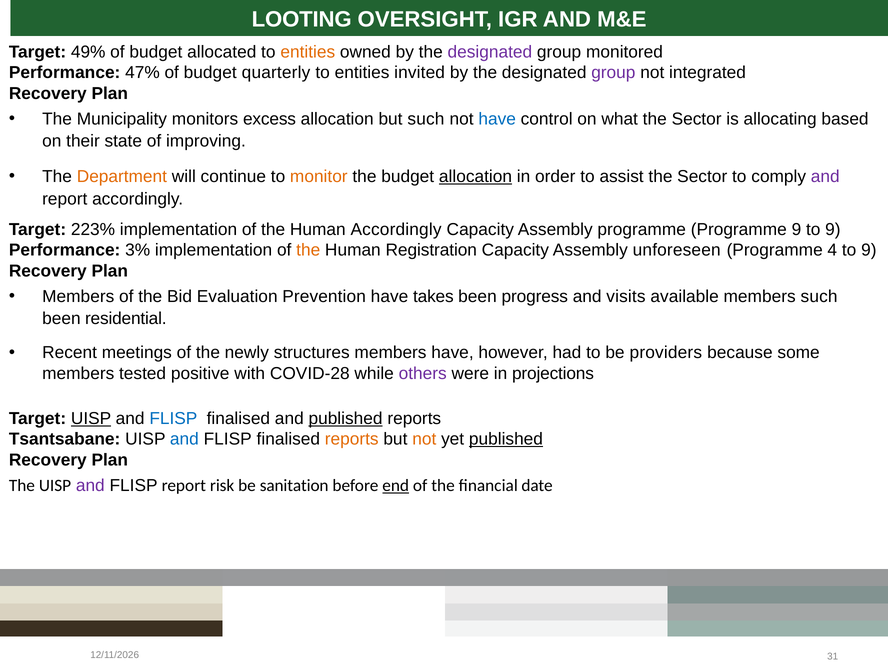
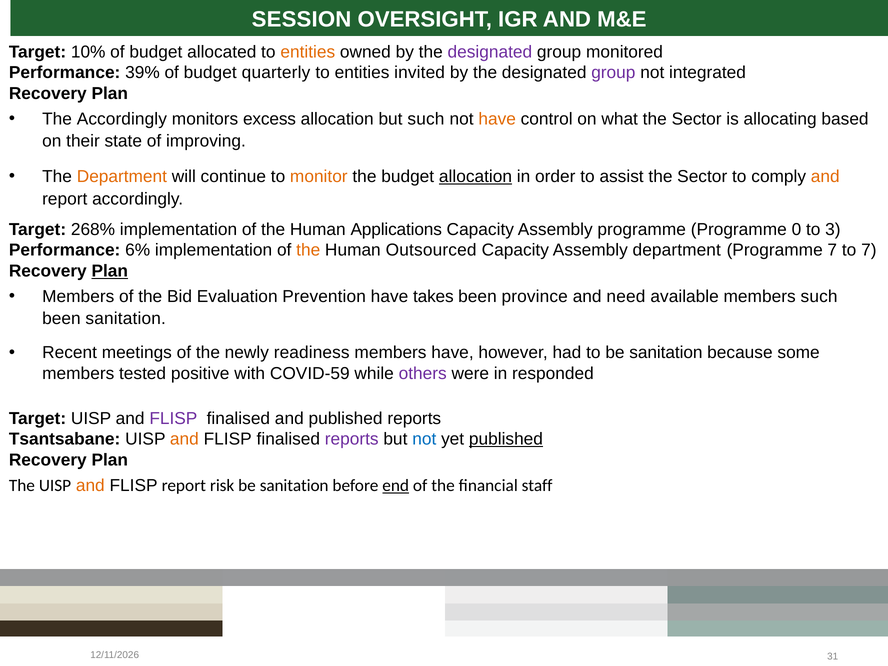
LOOTING: LOOTING -> SESSION
49%: 49% -> 10%
47%: 47% -> 39%
The Municipality: Municipality -> Accordingly
have at (497, 119) colour: blue -> orange
and at (825, 177) colour: purple -> orange
223%: 223% -> 268%
Human Accordingly: Accordingly -> Applications
Programme 9: 9 -> 0
9 at (833, 229): 9 -> 3
3%: 3% -> 6%
Registration: Registration -> Outsourced
Assembly unforeseen: unforeseen -> department
Programme 4: 4 -> 7
9 at (869, 250): 9 -> 7
Plan at (110, 271) underline: none -> present
progress: progress -> province
visits: visits -> need
been residential: residential -> sanitation
structures: structures -> readiness
to be providers: providers -> sanitation
COVID-28: COVID-28 -> COVID-59
projections: projections -> responded
UISP at (91, 418) underline: present -> none
FLISP at (173, 418) colour: blue -> purple
published at (346, 418) underline: present -> none
and at (184, 439) colour: blue -> orange
reports at (352, 439) colour: orange -> purple
not at (424, 439) colour: orange -> blue
and at (90, 485) colour: purple -> orange
date: date -> staff
